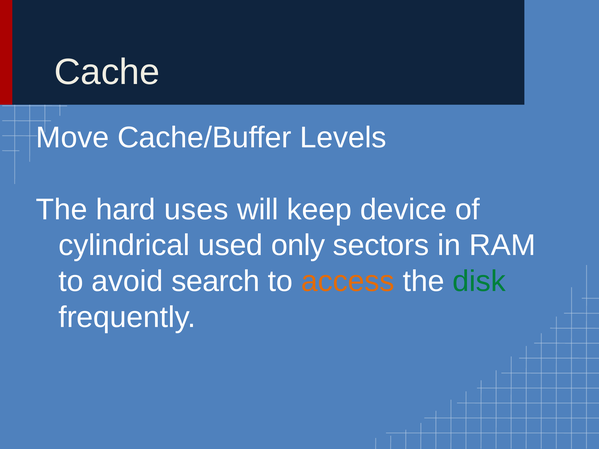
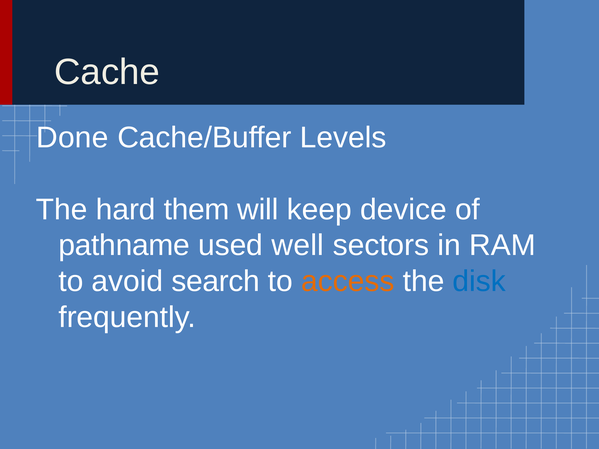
Move: Move -> Done
uses: uses -> them
cylindrical: cylindrical -> pathname
only: only -> well
disk colour: green -> blue
